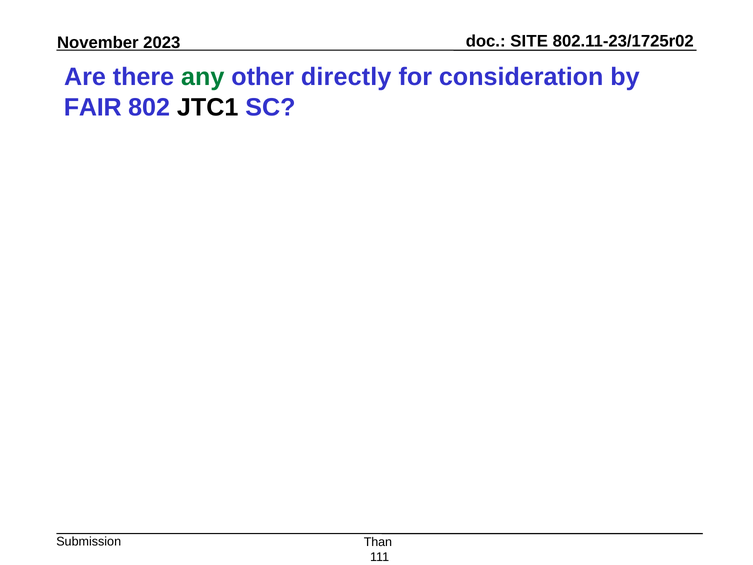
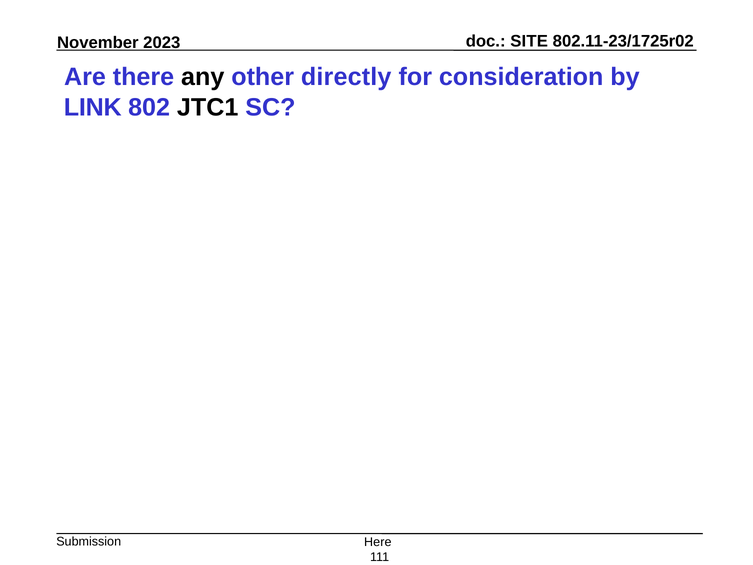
any colour: green -> black
FAIR: FAIR -> LINK
Than: Than -> Here
